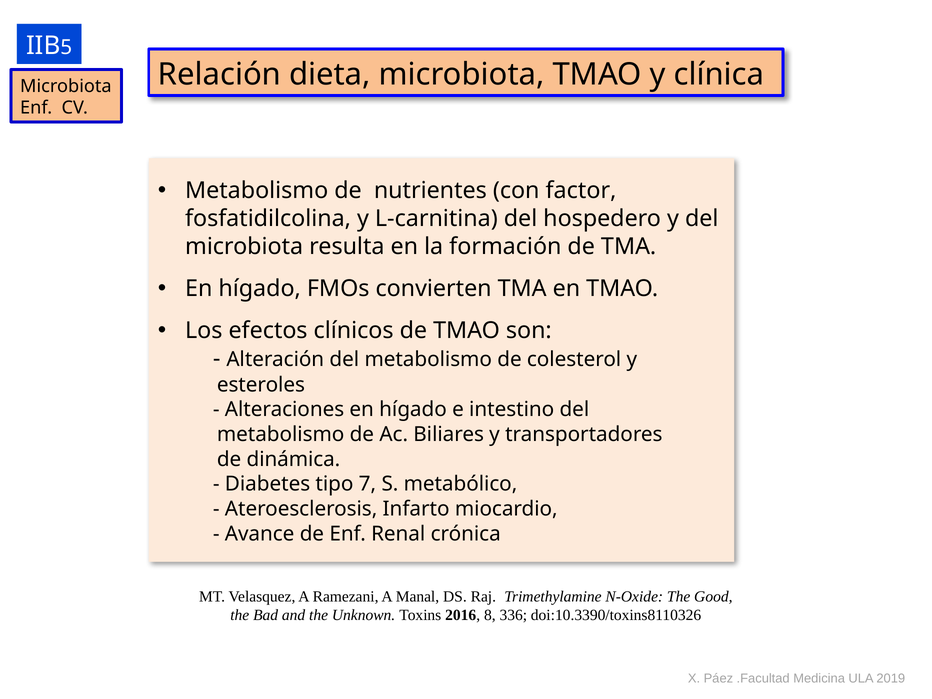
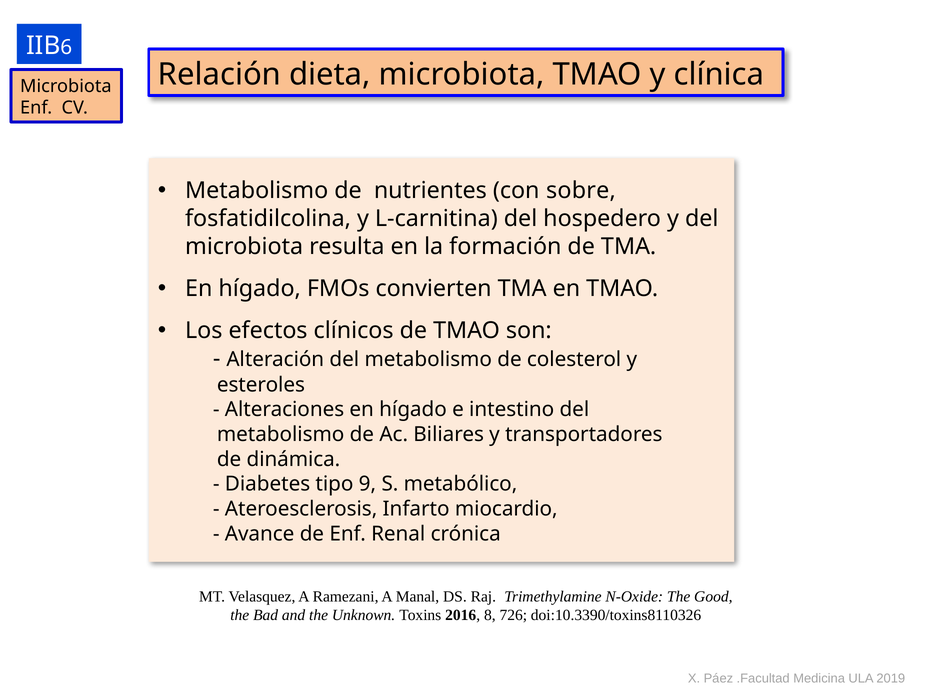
5: 5 -> 6
factor: factor -> sobre
7: 7 -> 9
336: 336 -> 726
